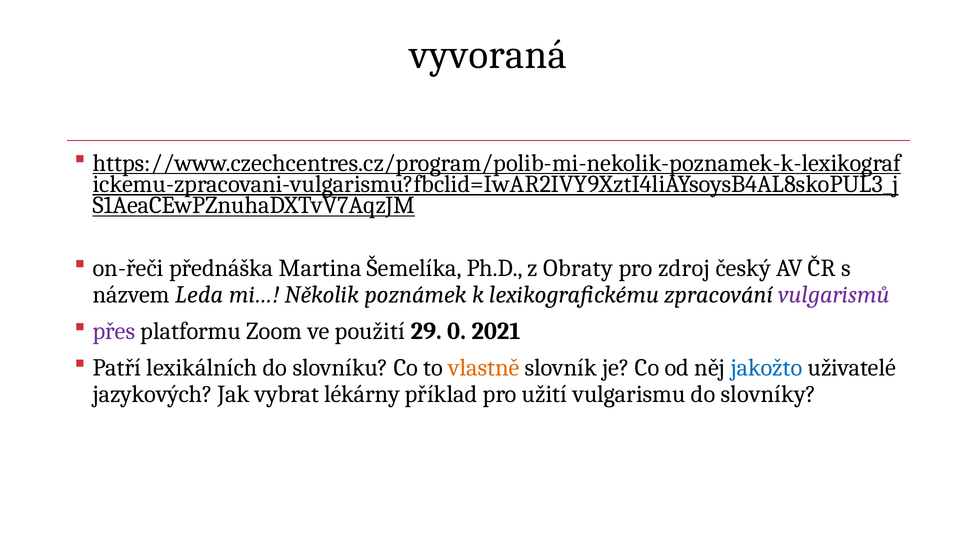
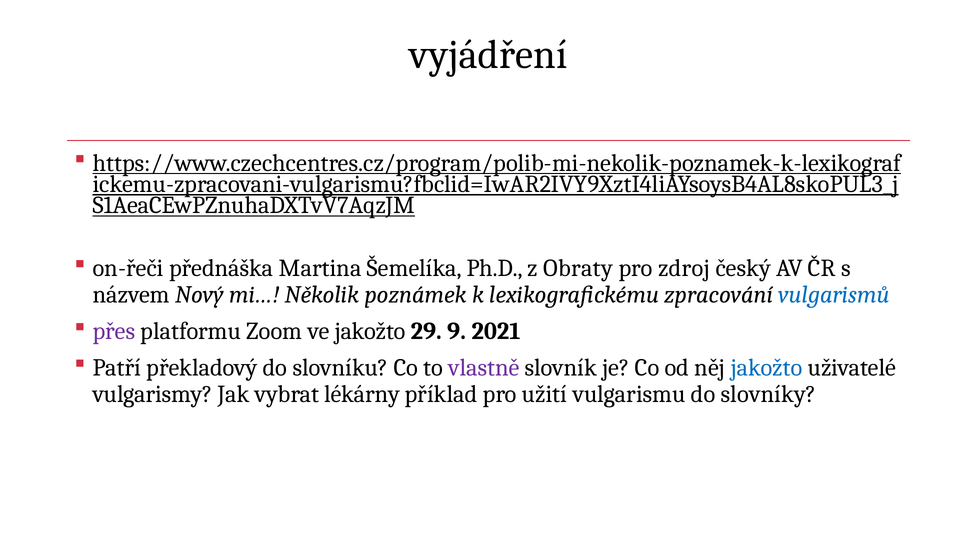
vyvoraná: vyvoraná -> vyjádření
Leda: Leda -> Nový
vulgarismů colour: purple -> blue
ve použití: použití -> jakožto
0: 0 -> 9
lexikálních: lexikálních -> překladový
vlastně colour: orange -> purple
jazykových: jazykových -> vulgarismy
